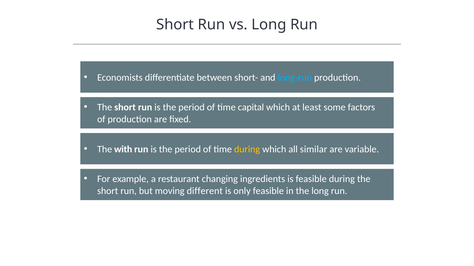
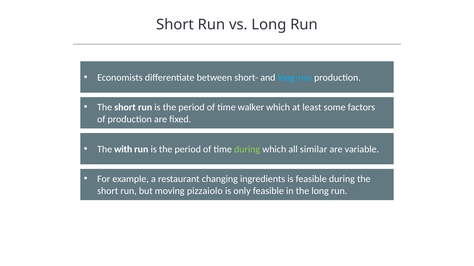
capital: capital -> walker
during at (247, 150) colour: yellow -> light green
different: different -> pizzaiolo
